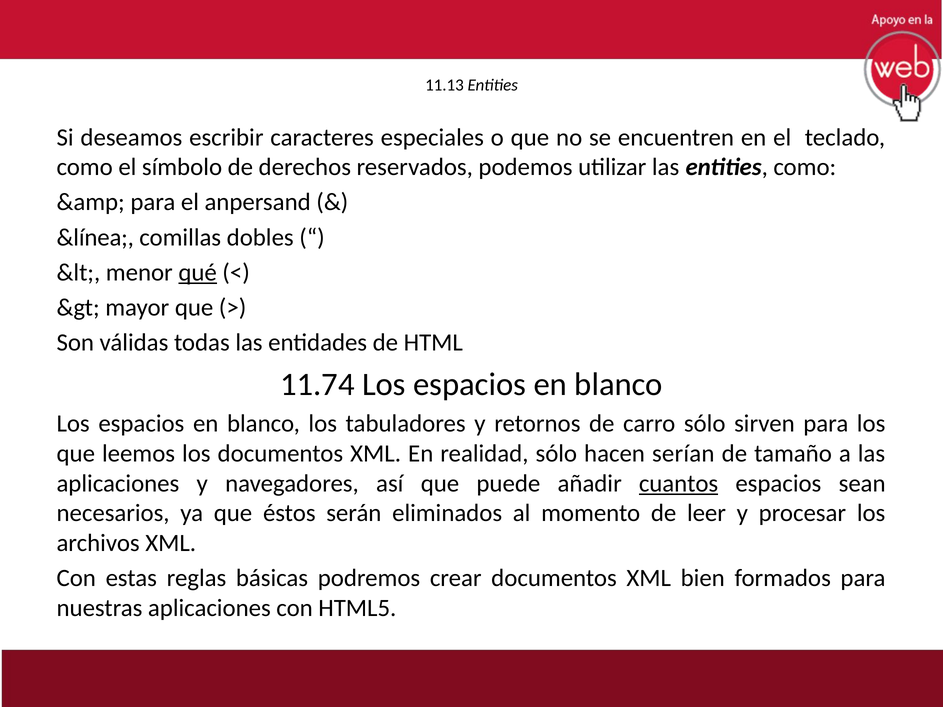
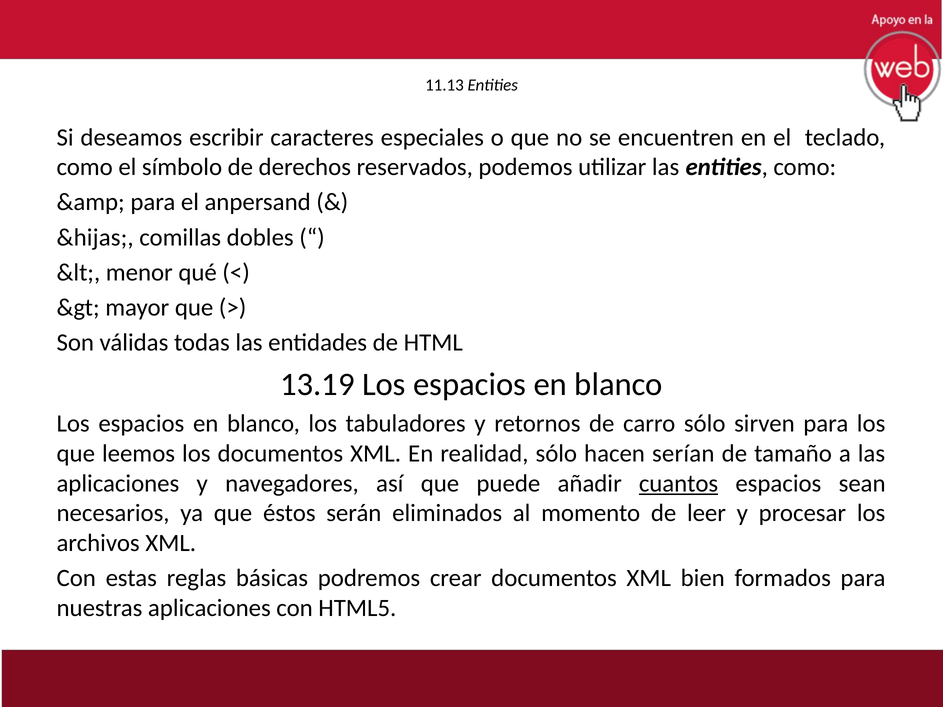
&línea: &línea -> &hijas
qué underline: present -> none
11.74: 11.74 -> 13.19
